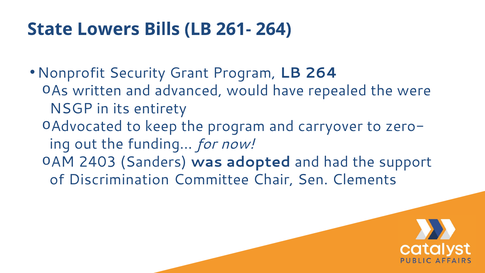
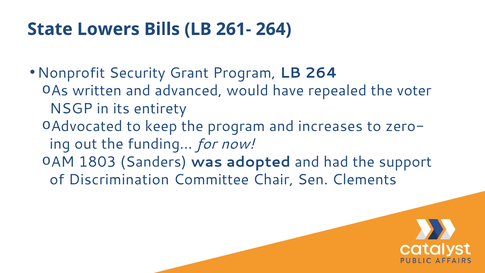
were: were -> voter
carryover: carryover -> increases
2403: 2403 -> 1803
